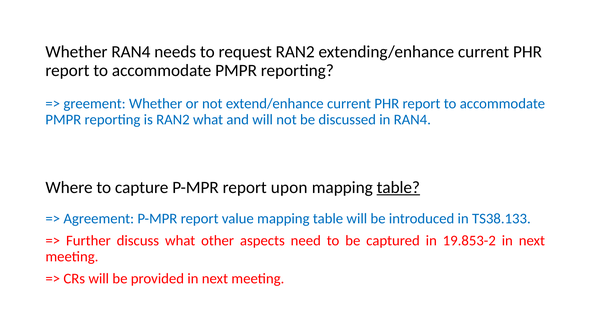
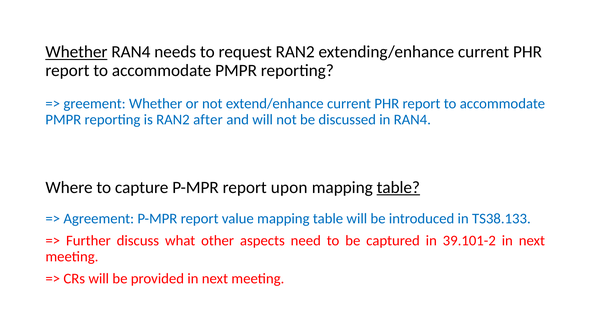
Whether at (76, 52) underline: none -> present
RAN2 what: what -> after
19.853-2: 19.853-2 -> 39.101-2
